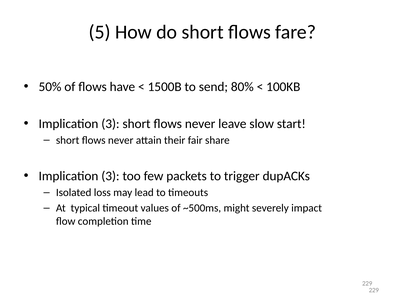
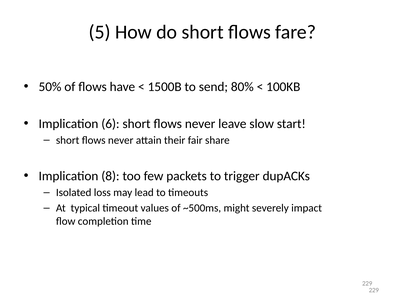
3 at (110, 124): 3 -> 6
3 at (110, 176): 3 -> 8
